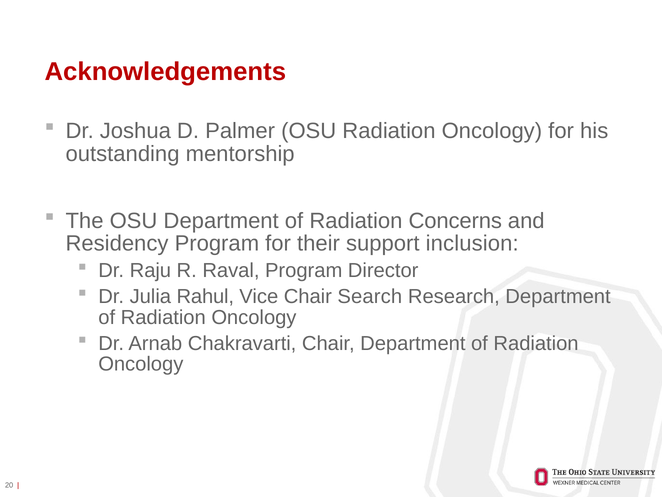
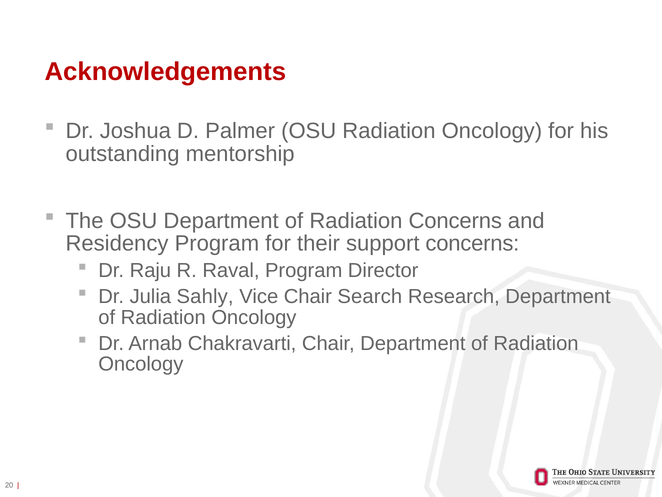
support inclusion: inclusion -> concerns
Rahul: Rahul -> Sahly
